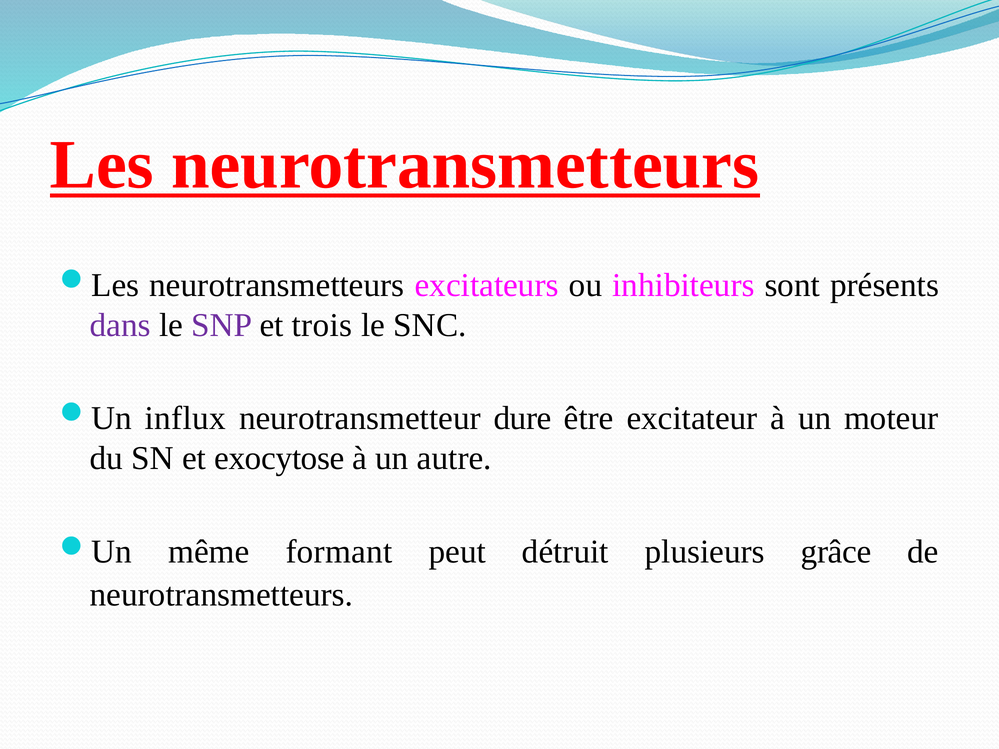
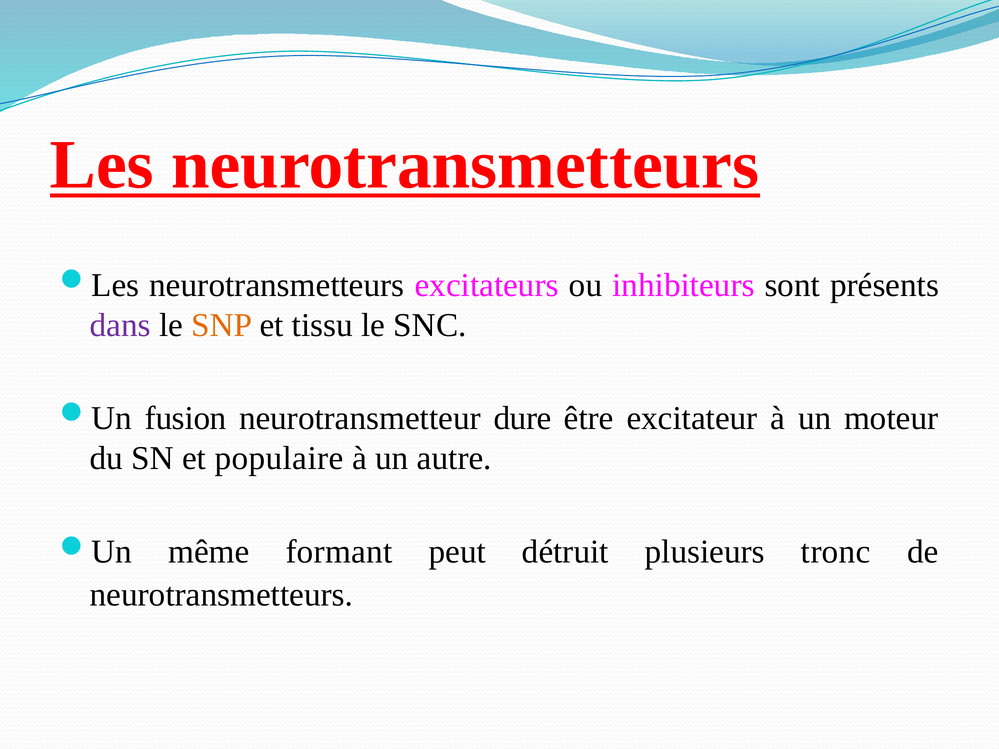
SNP colour: purple -> orange
trois: trois -> tissu
influx: influx -> fusion
exocytose: exocytose -> populaire
grâce: grâce -> tronc
